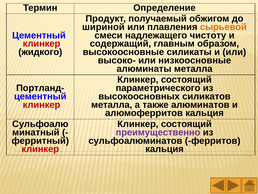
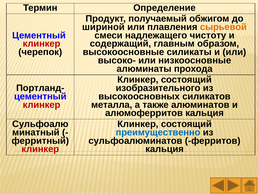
жидкого: жидкого -> черепок
алюминаты металла: металла -> прохода
параметрического: параметрического -> изобразительного
преимущественно colour: purple -> blue
